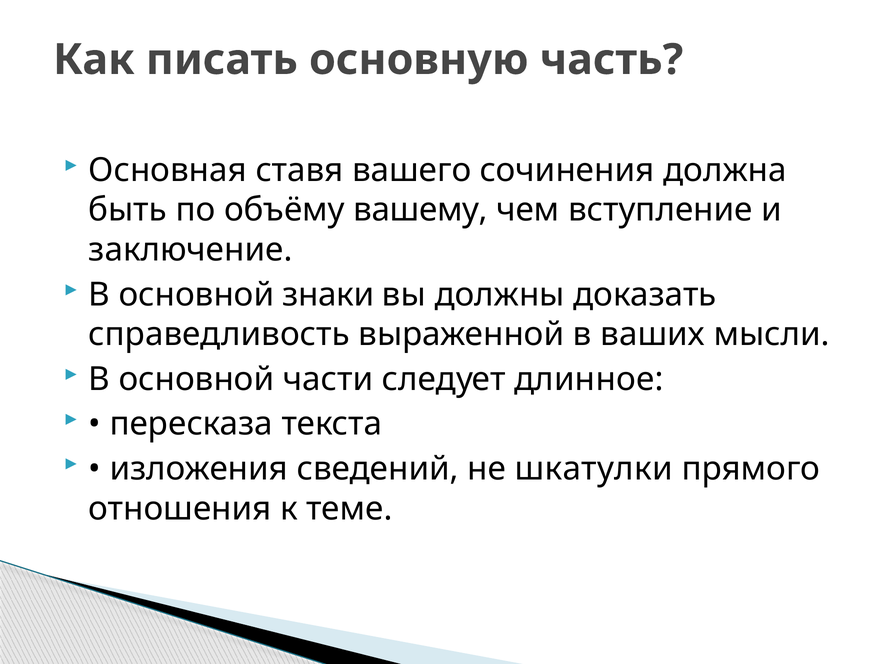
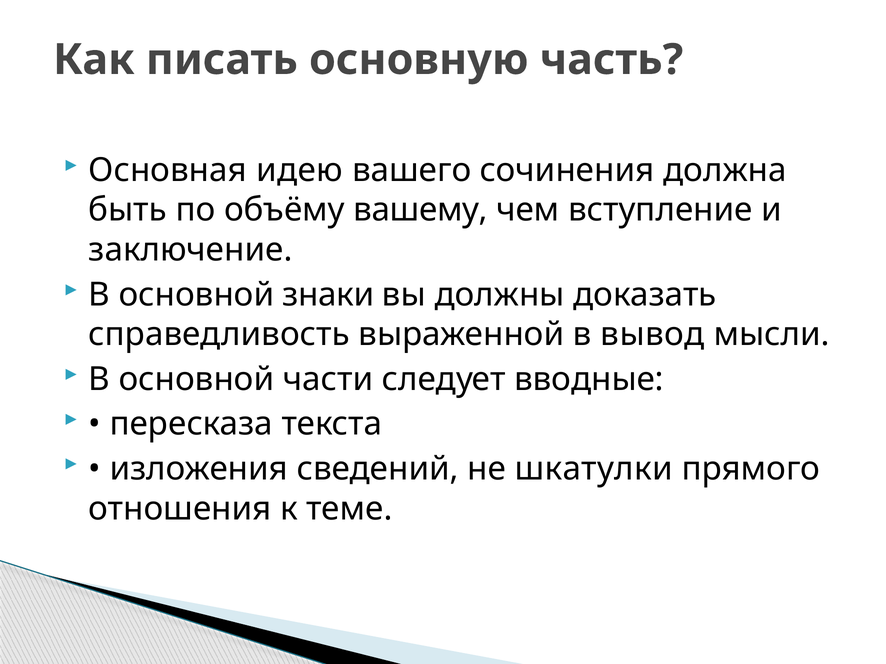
ставя: ставя -> идею
ваших: ваших -> вывод
длинное: длинное -> вводные
